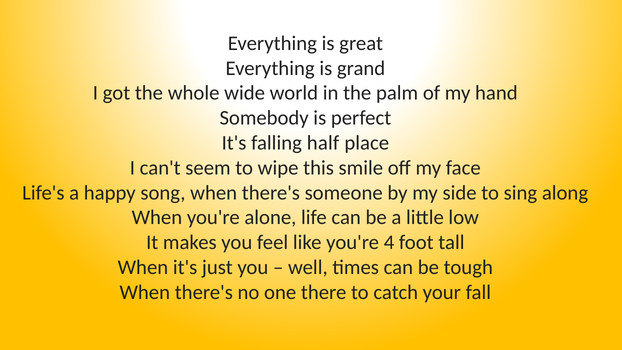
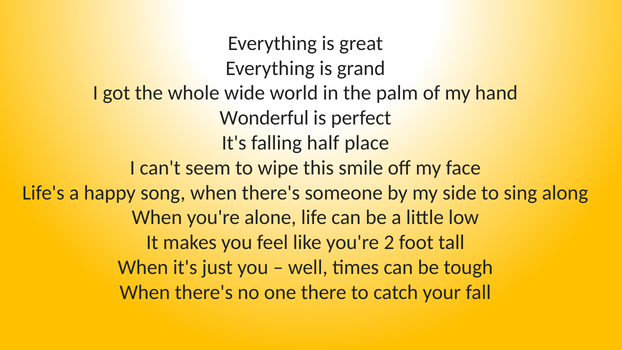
Somebody: Somebody -> Wonderful
4: 4 -> 2
